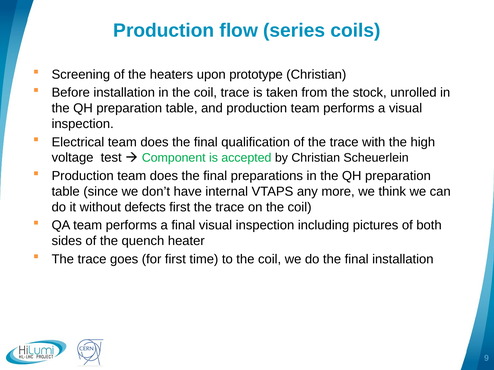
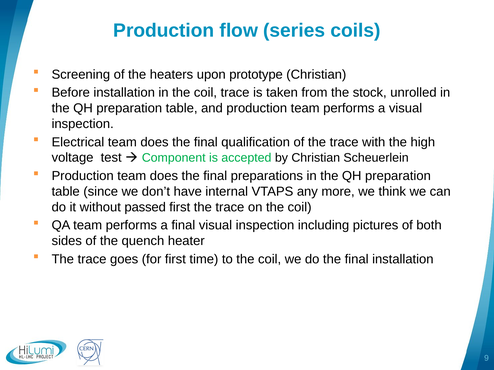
defects: defects -> passed
